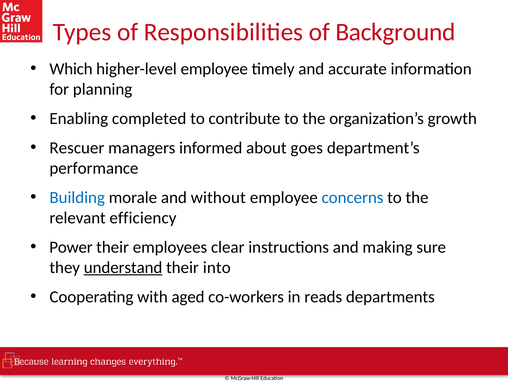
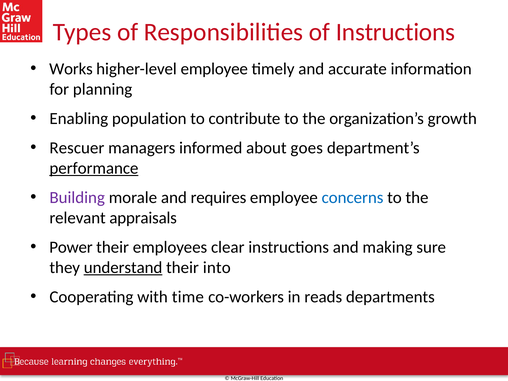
of Background: Background -> Instructions
Which: Which -> Works
completed: completed -> population
performance underline: none -> present
Building colour: blue -> purple
without: without -> requires
efficiency: efficiency -> appraisals
aged: aged -> time
